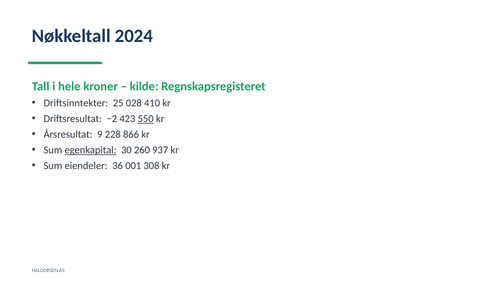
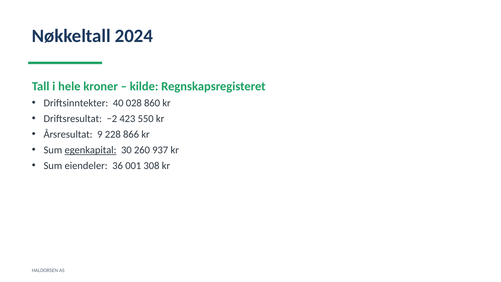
25: 25 -> 40
410: 410 -> 860
550 underline: present -> none
